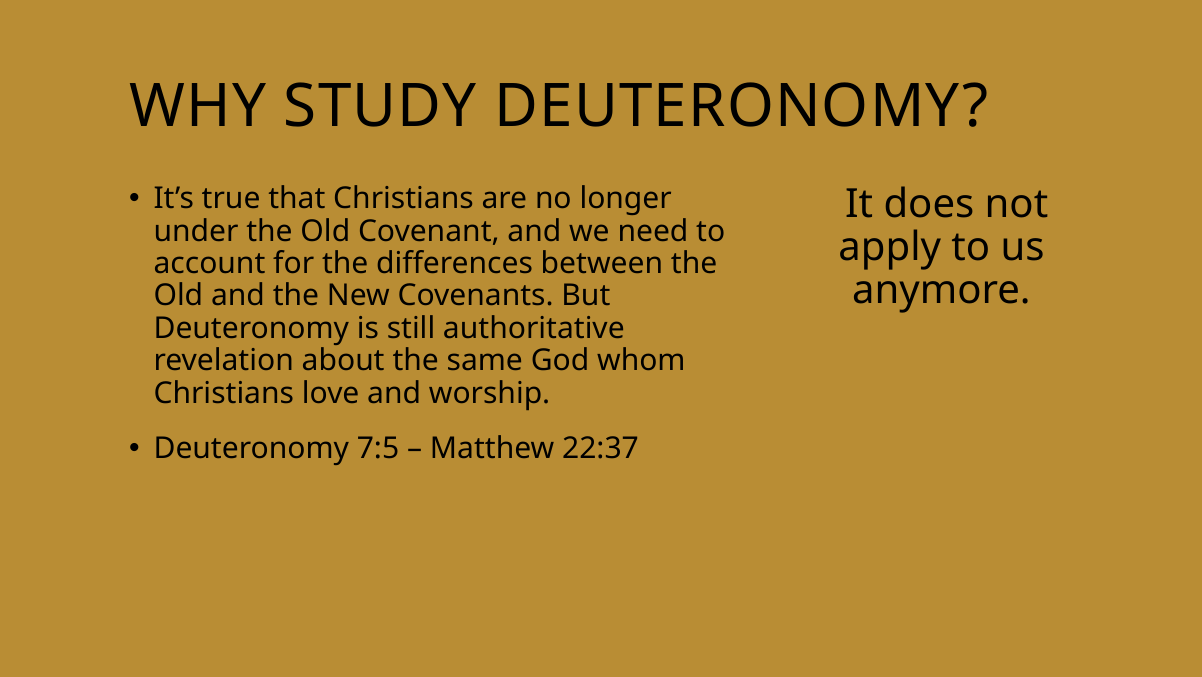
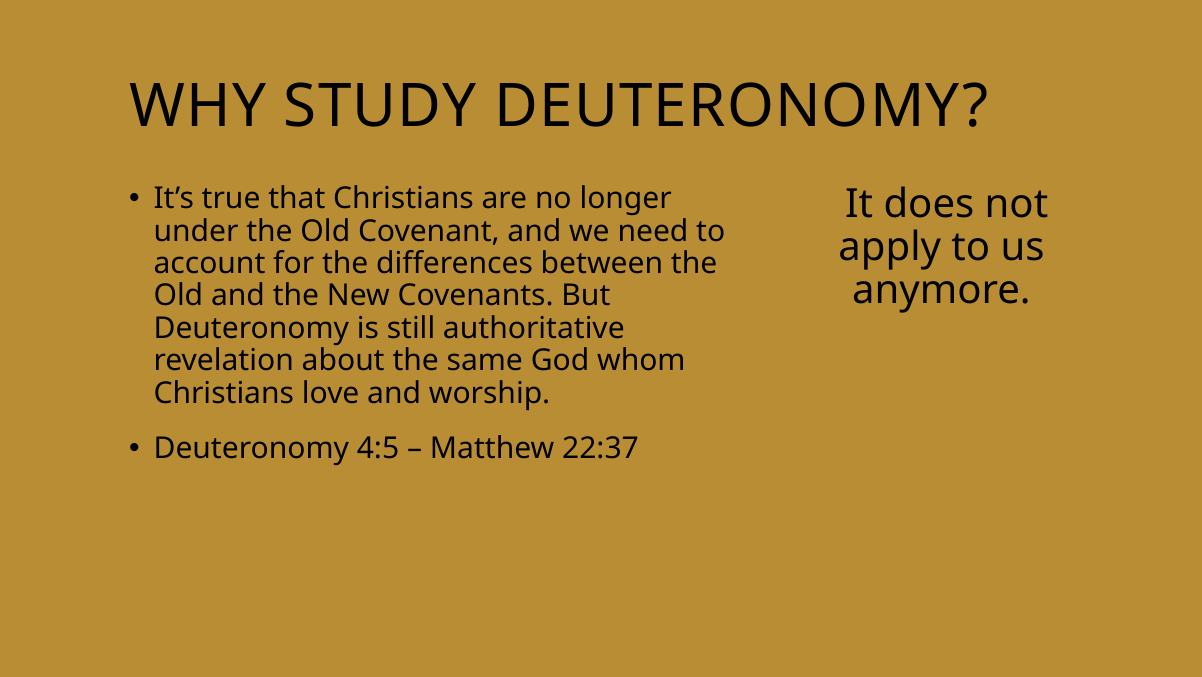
7:5: 7:5 -> 4:5
